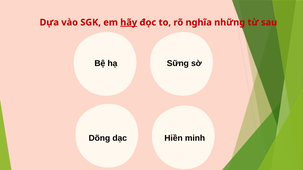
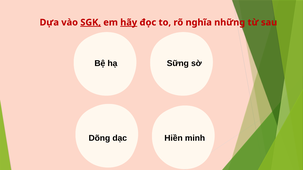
SGK underline: none -> present
